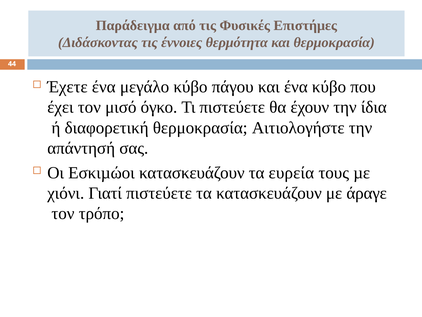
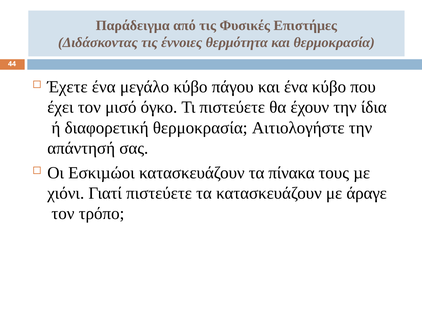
ευρεία: ευρεία -> πίνακα
